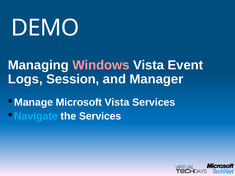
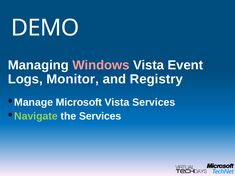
Session: Session -> Monitor
Manager: Manager -> Registry
Navigate colour: light blue -> light green
